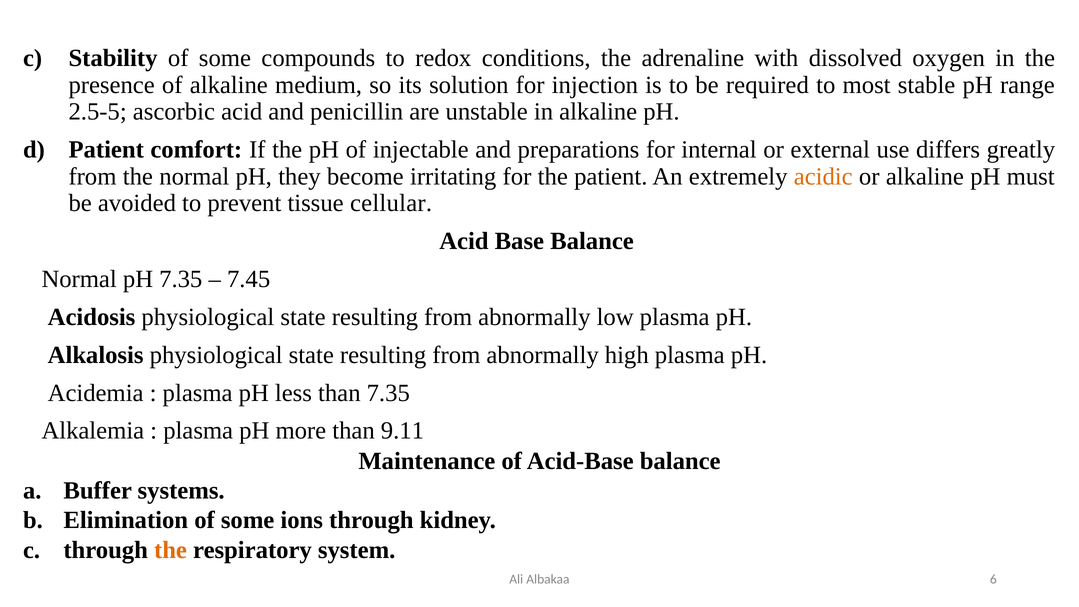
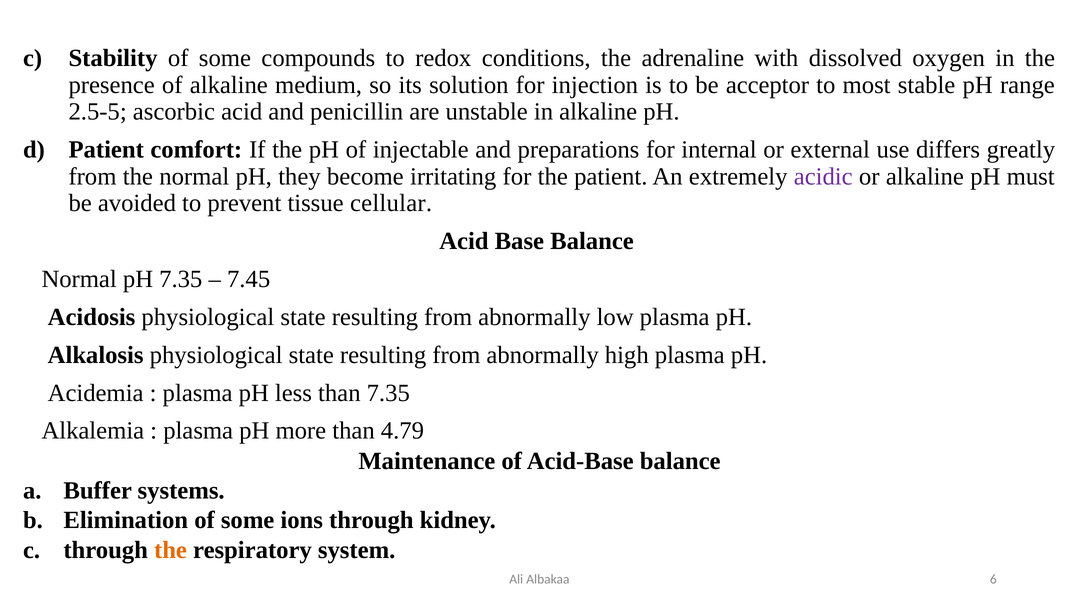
required: required -> acceptor
acidic colour: orange -> purple
9.11: 9.11 -> 4.79
